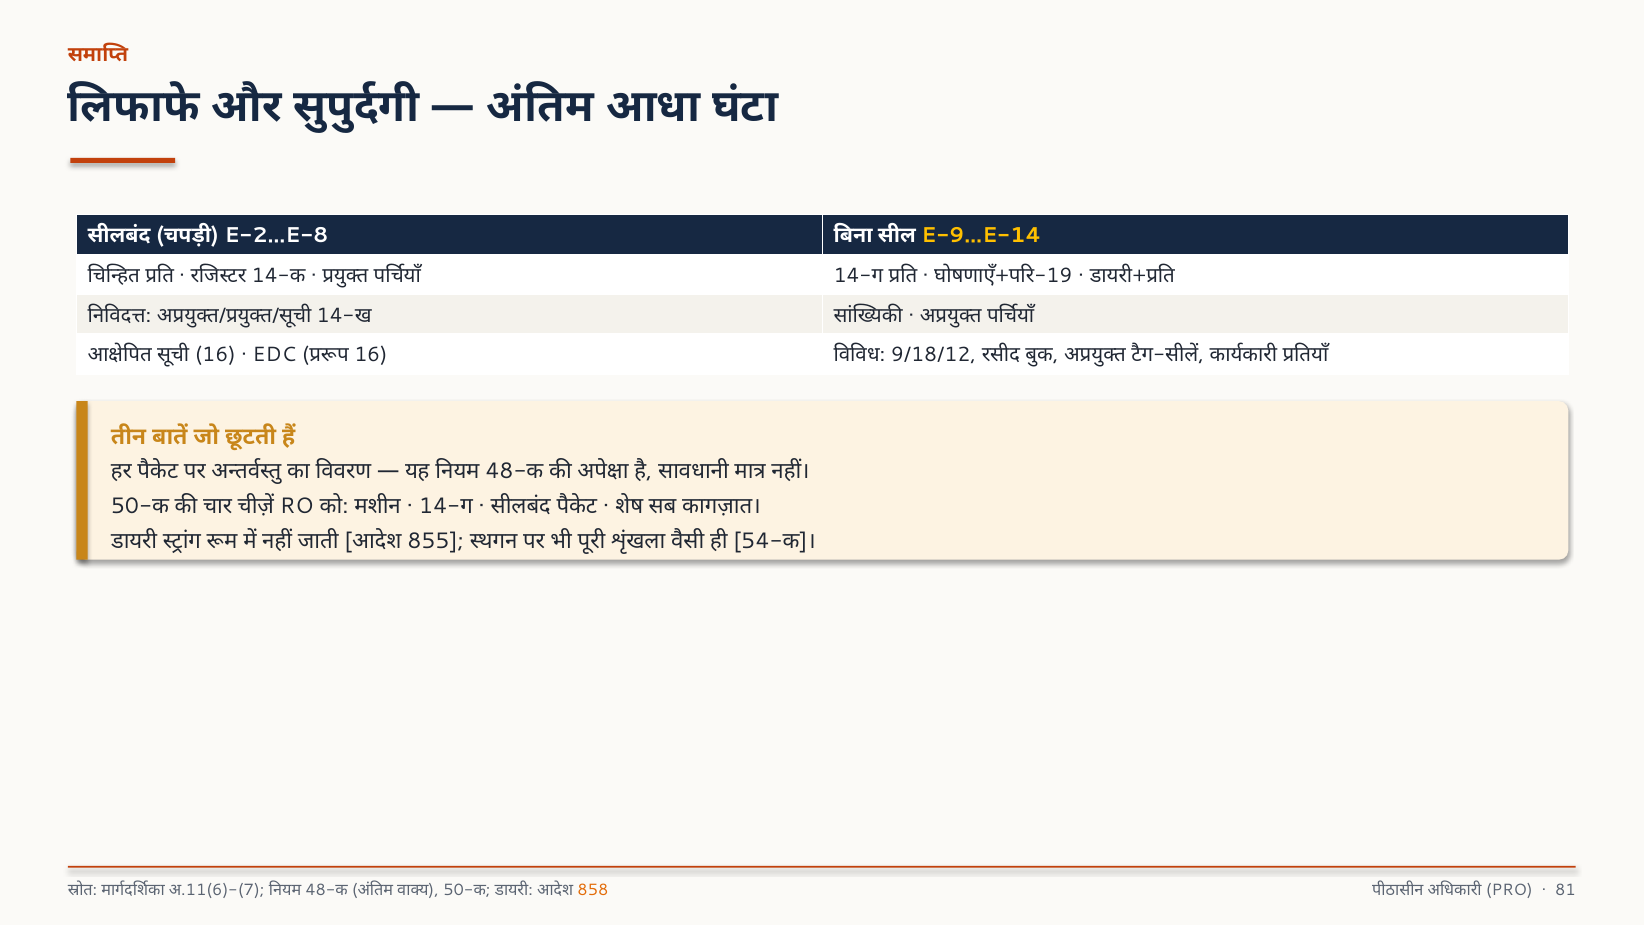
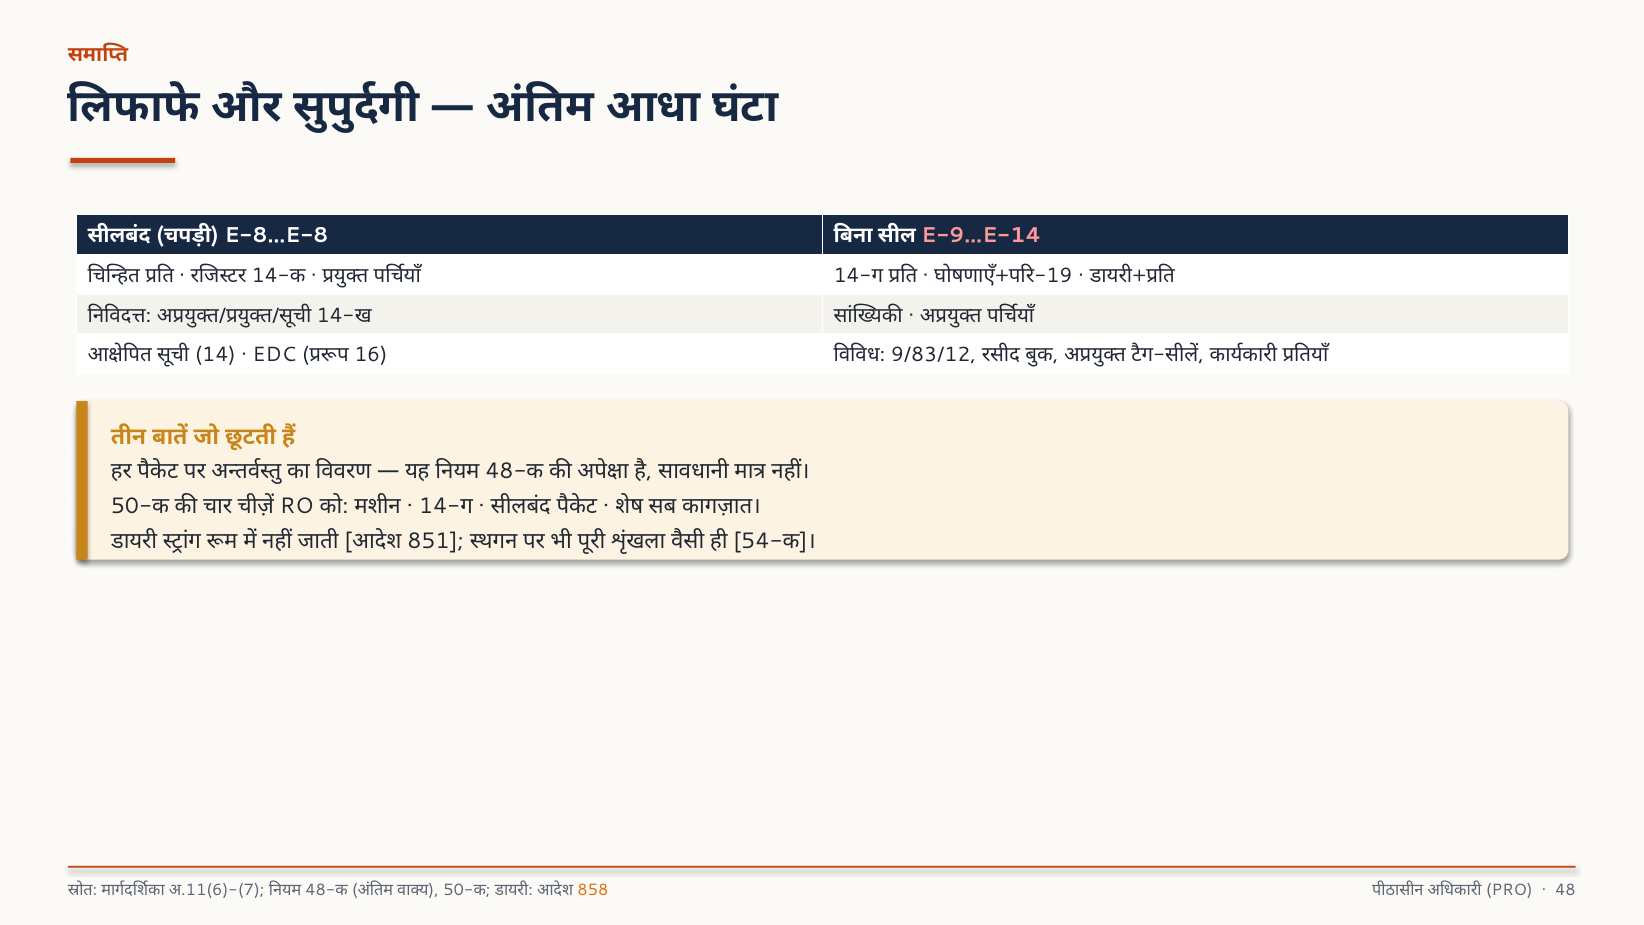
E-2…E-8: E-2…E-8 -> E-8…E-8
E-9…E-14 colour: yellow -> pink
16 at (215, 355): 16 -> 14
9/18/12: 9/18/12 -> 9/83/12
855: 855 -> 851
81: 81 -> 48
